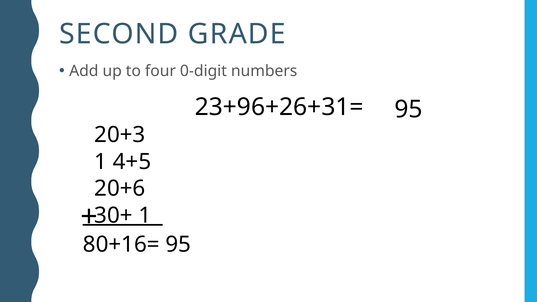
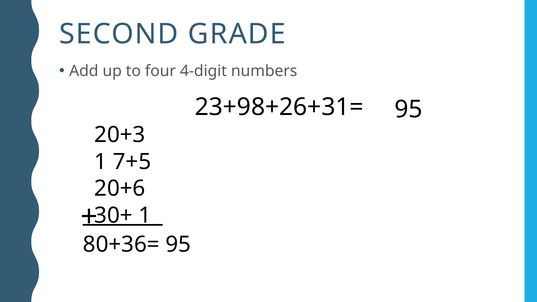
0-digit: 0-digit -> 4-digit
23+96+26+31=: 23+96+26+31= -> 23+98+26+31=
4+5: 4+5 -> 7+5
80+16=: 80+16= -> 80+36=
